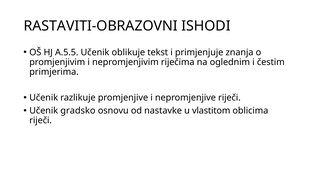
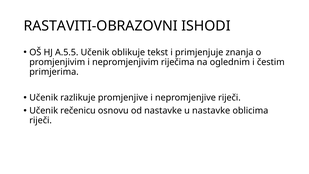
gradsko: gradsko -> rečenicu
u vlastitom: vlastitom -> nastavke
